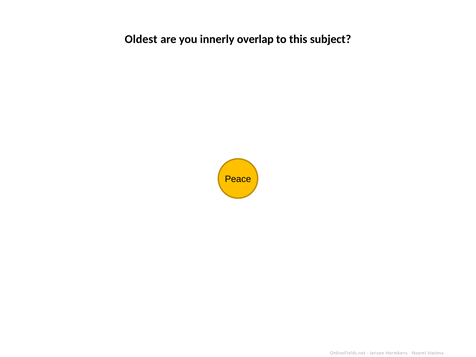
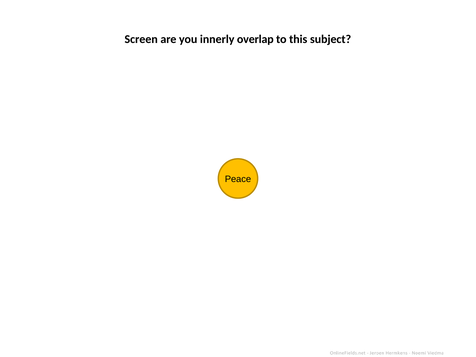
Oldest: Oldest -> Screen
